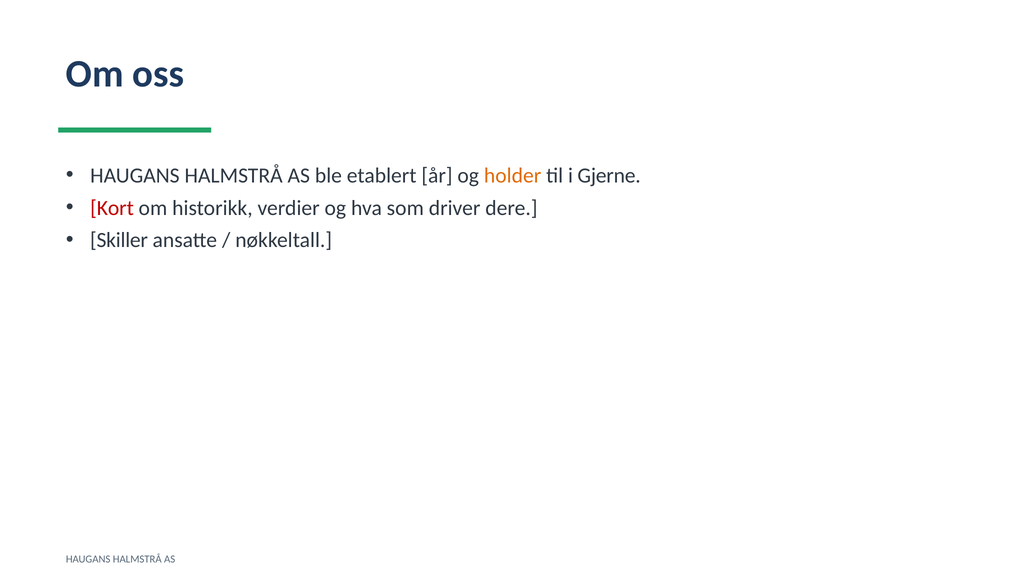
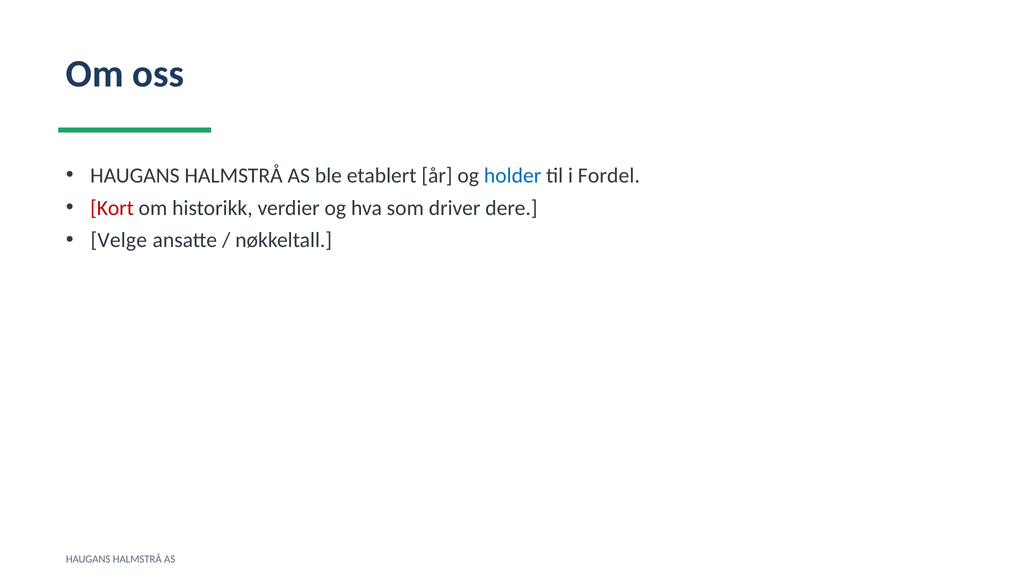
holder colour: orange -> blue
Gjerne: Gjerne -> Fordel
Skiller: Skiller -> Velge
